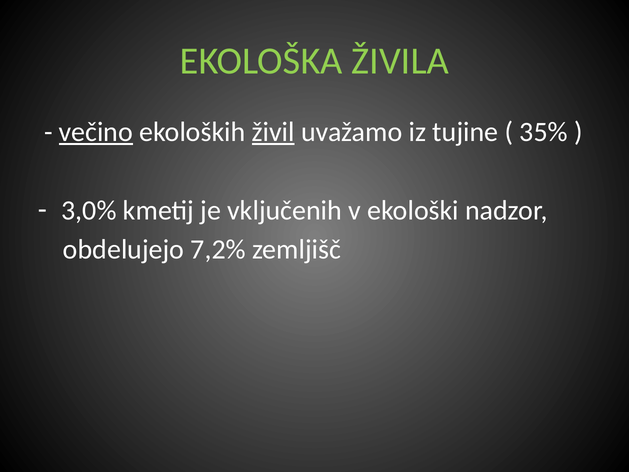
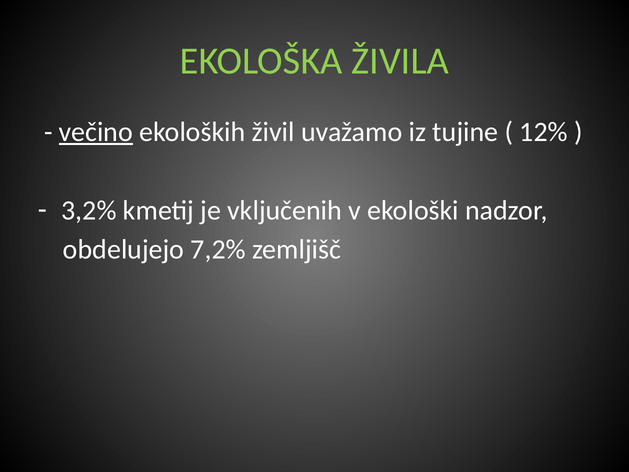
živil underline: present -> none
35%: 35% -> 12%
3,0%: 3,0% -> 3,2%
